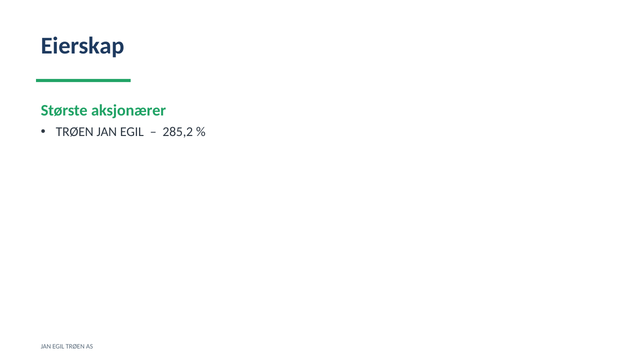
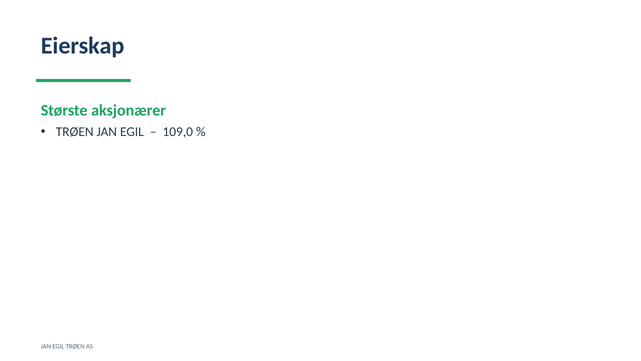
285,2: 285,2 -> 109,0
